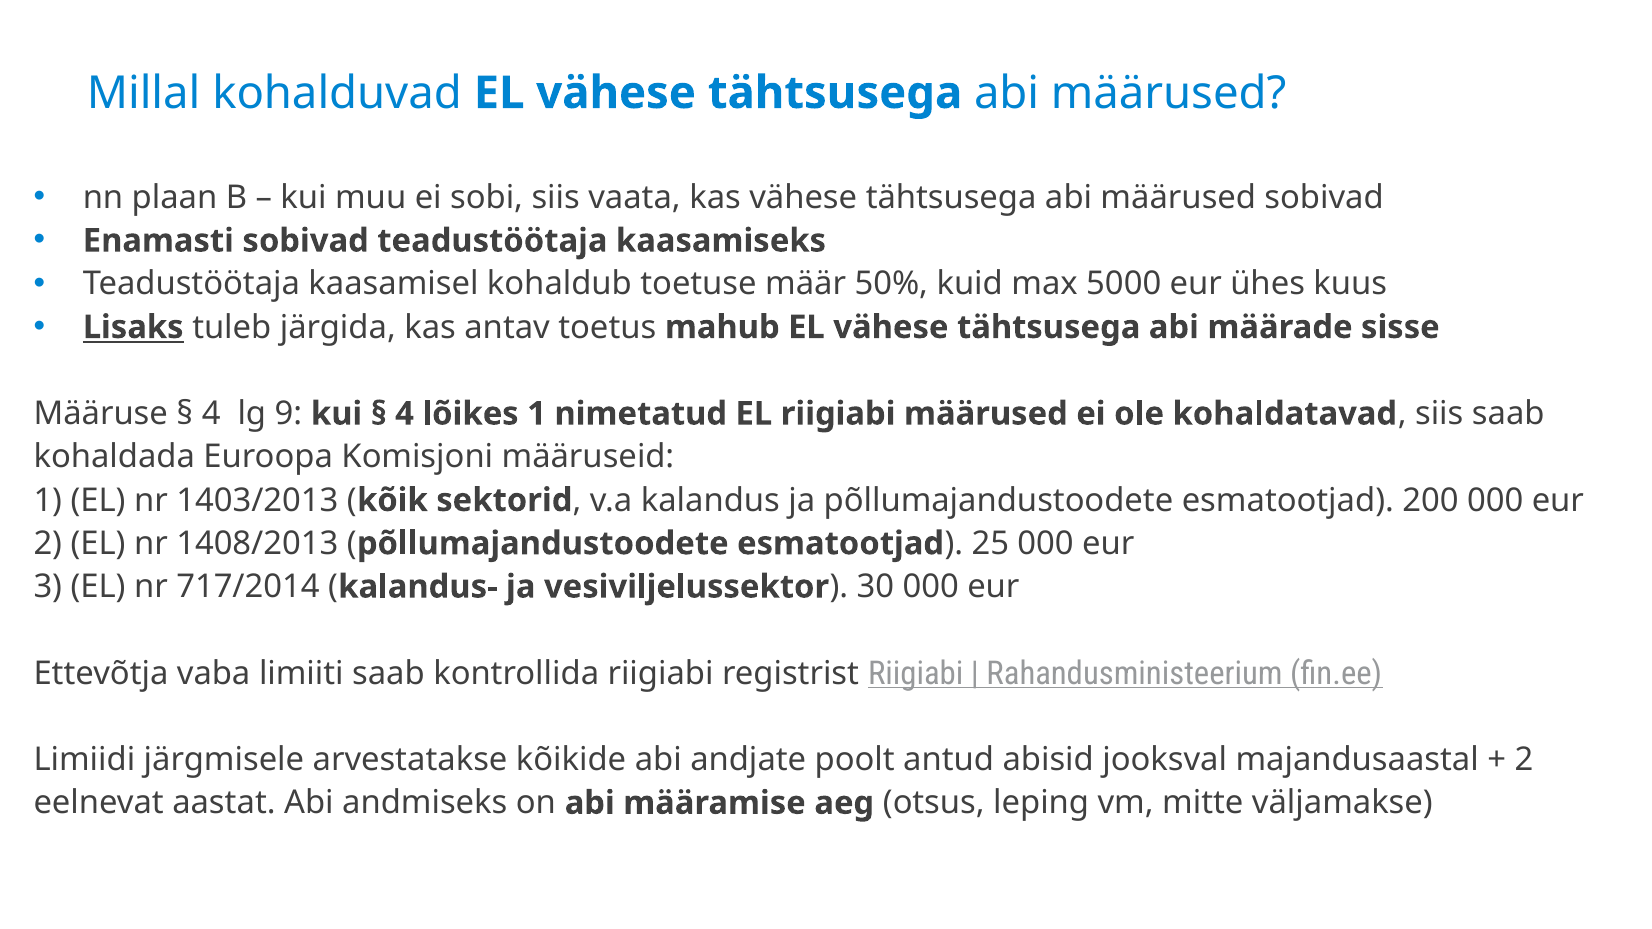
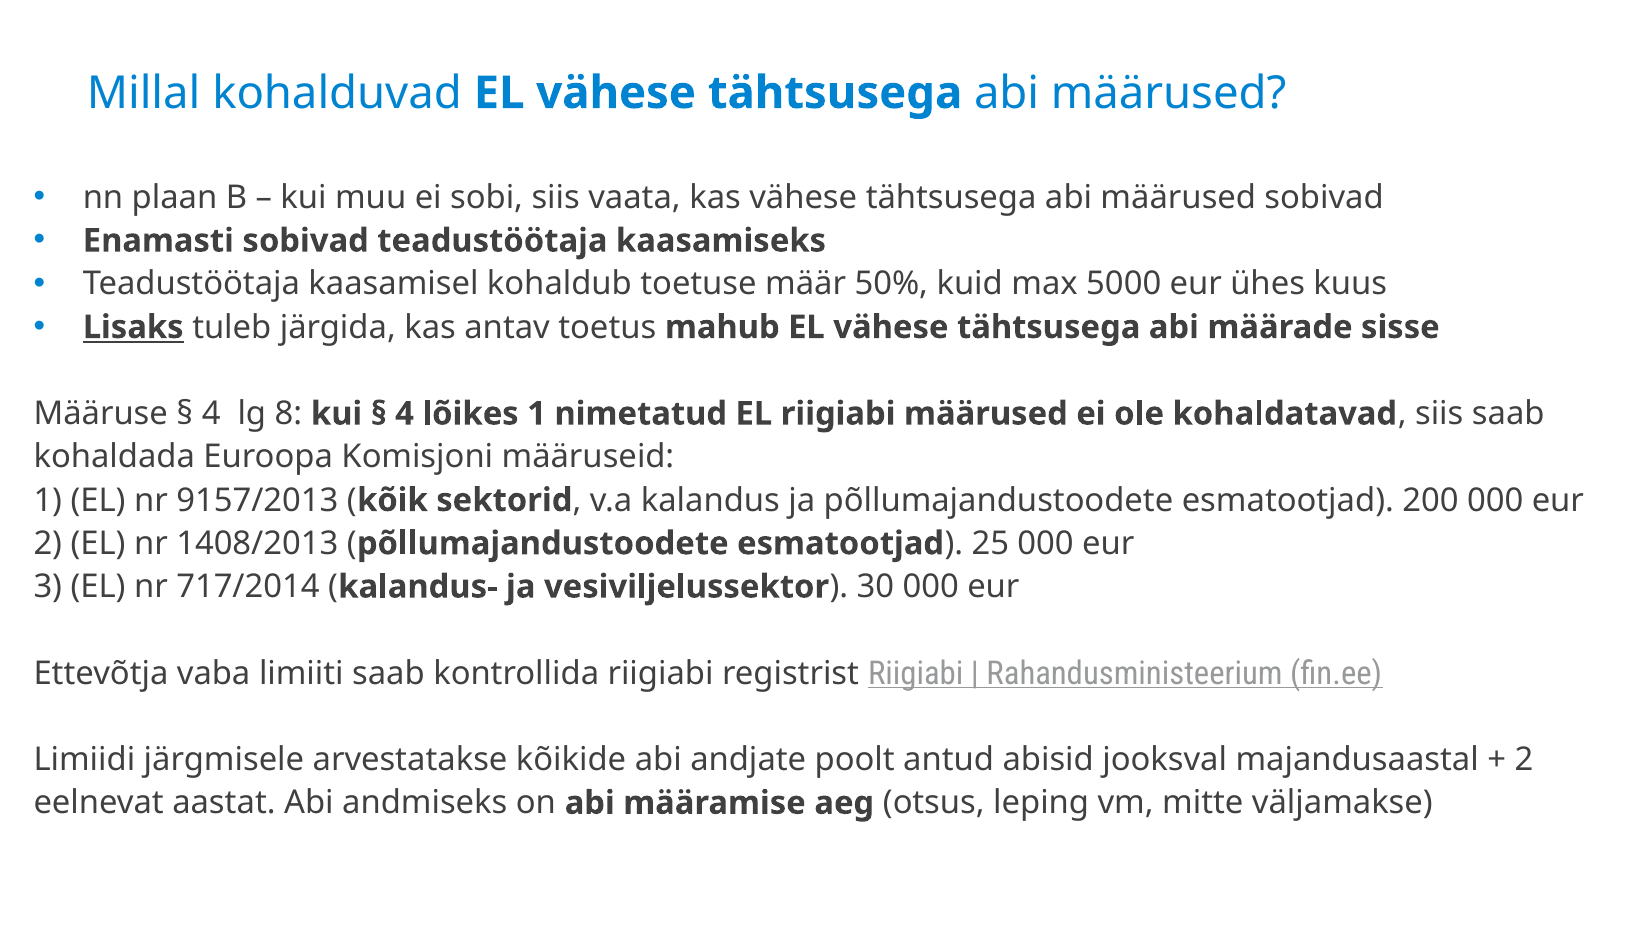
9: 9 -> 8
1403/2013: 1403/2013 -> 9157/2013
